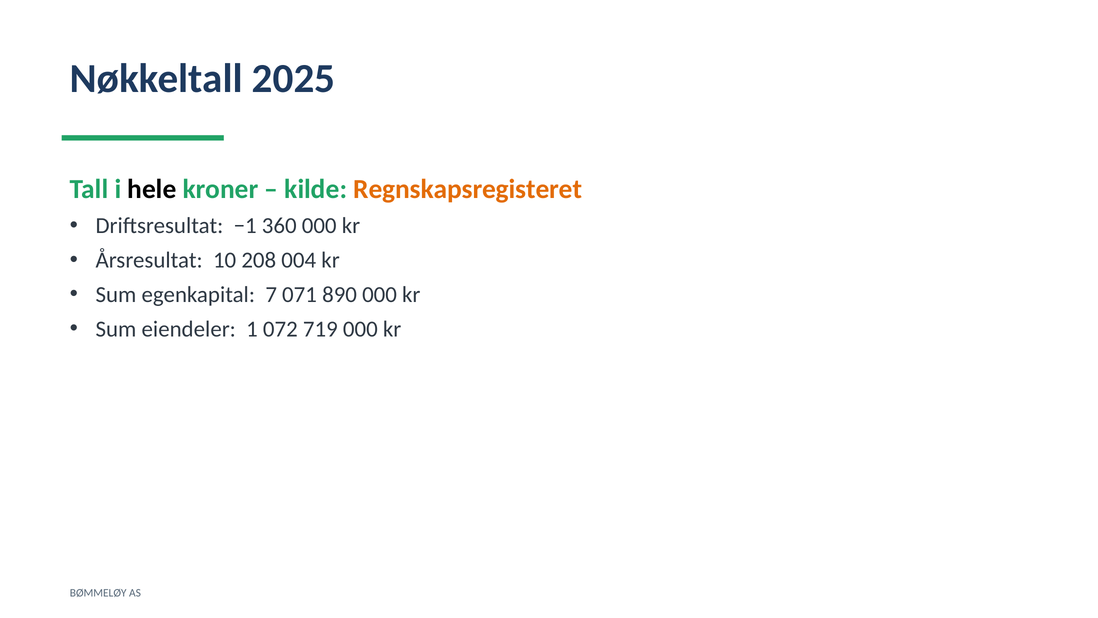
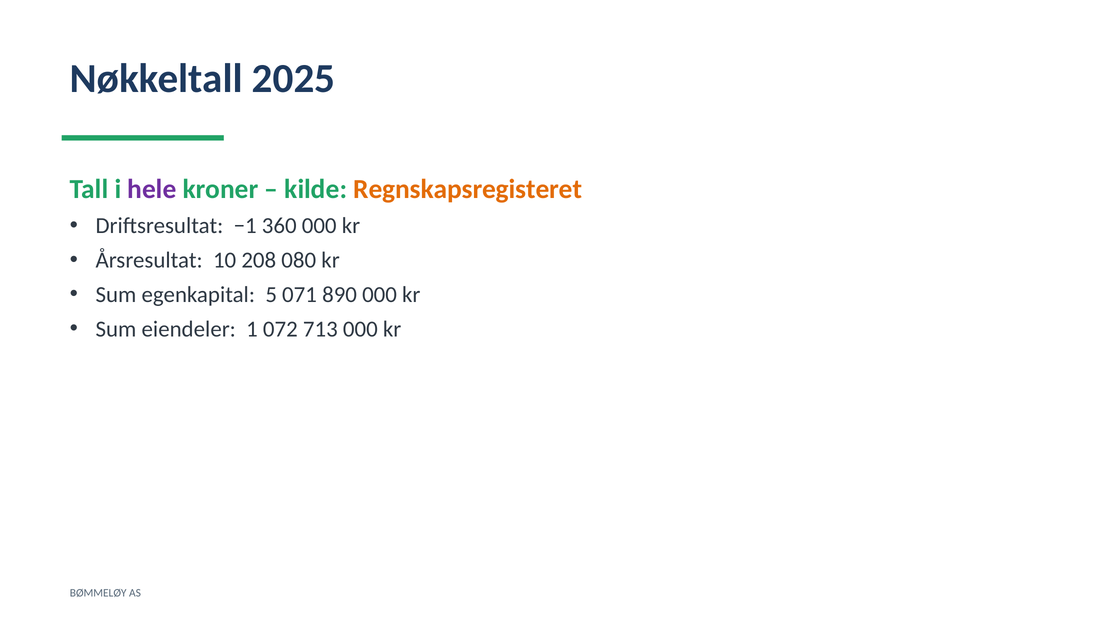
hele colour: black -> purple
004: 004 -> 080
7: 7 -> 5
719: 719 -> 713
